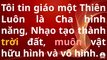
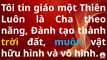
Cha hình: hình -> theo
Nhạo: Nhạo -> Đành
muôn colour: pink -> light blue
